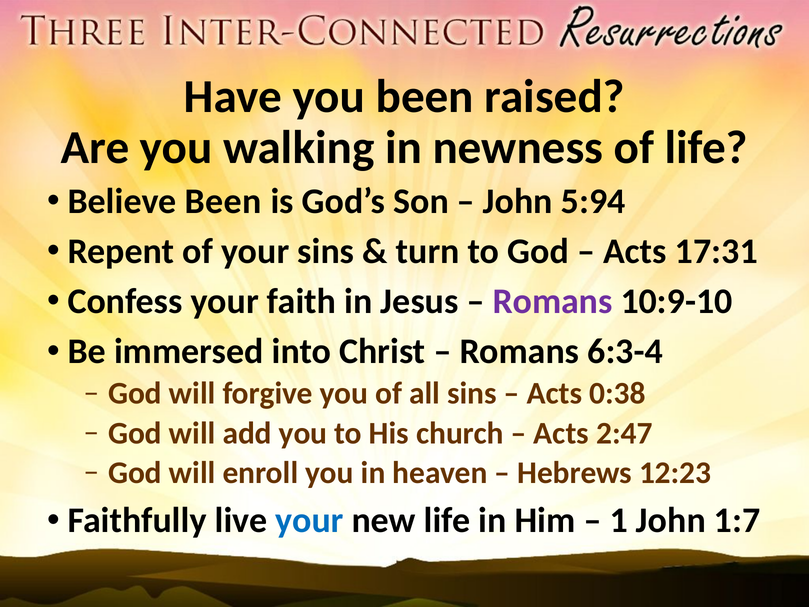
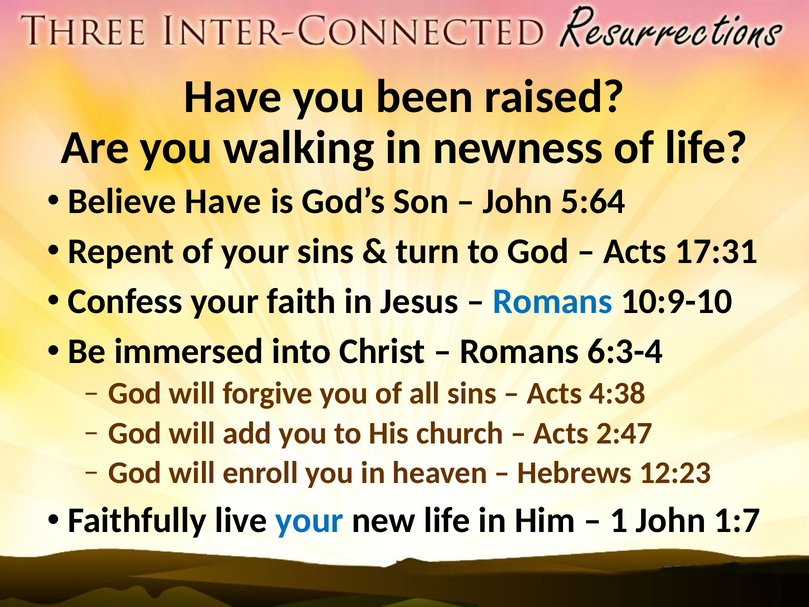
Believe Been: Been -> Have
5:94: 5:94 -> 5:64
Romans at (553, 301) colour: purple -> blue
0:38: 0:38 -> 4:38
